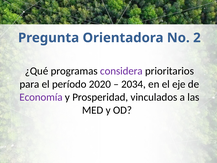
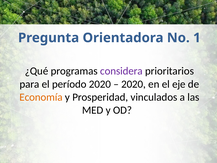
2: 2 -> 1
2034 at (134, 84): 2034 -> 2020
Economía colour: purple -> orange
